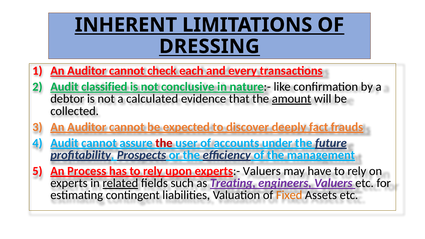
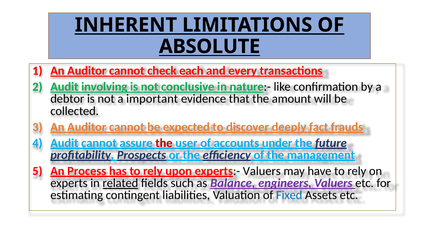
DRESSING: DRESSING -> ABSOLUTE
classified: classified -> involving
calculated: calculated -> important
amount underline: present -> none
Treating: Treating -> Balance
Fixed colour: orange -> blue
